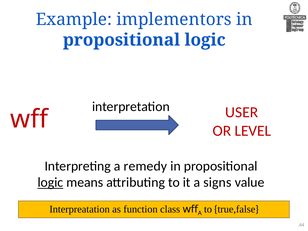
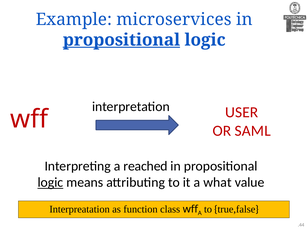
implementors: implementors -> microservices
propositional at (121, 40) underline: none -> present
LEVEL: LEVEL -> SAML
remedy: remedy -> reached
signs: signs -> what
